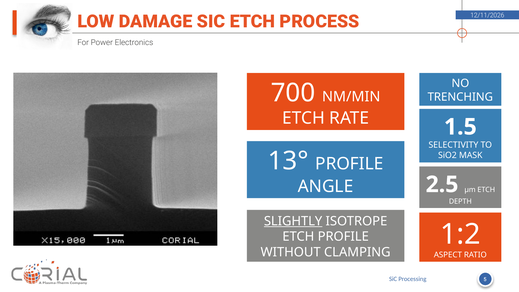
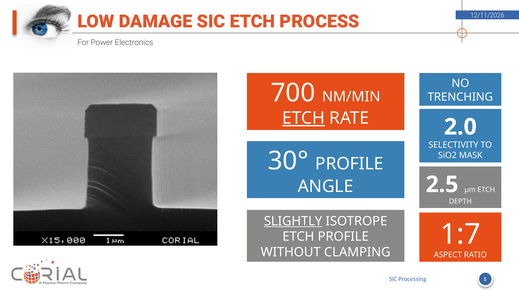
ETCH at (304, 118) underline: none -> present
1.5: 1.5 -> 2.0
13°: 13° -> 30°
1:2: 1:2 -> 1:7
